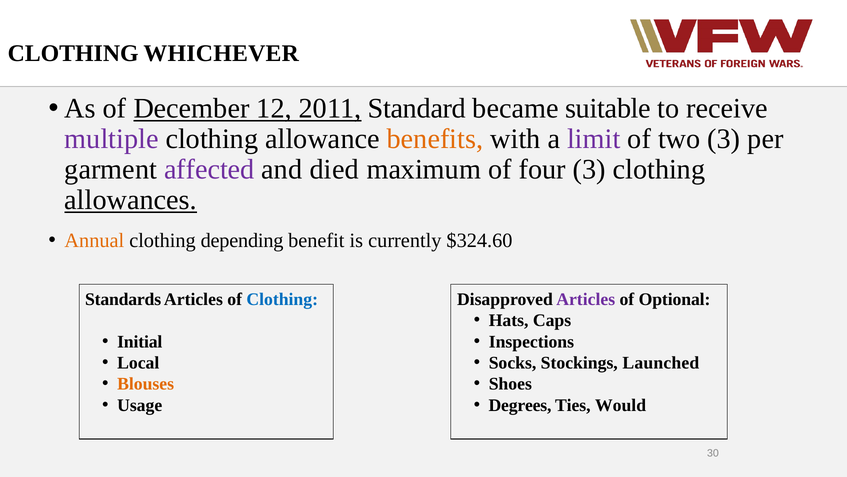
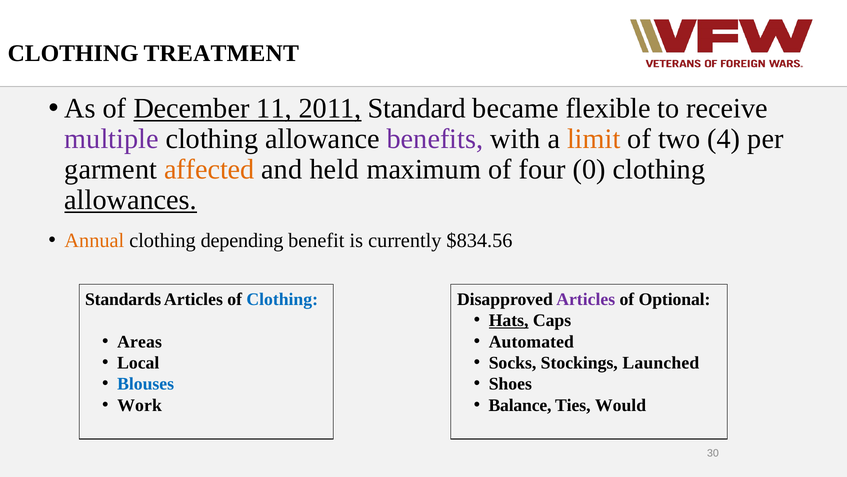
WHICHEVER: WHICHEVER -> TREATMENT
12: 12 -> 11
suitable: suitable -> flexible
benefits colour: orange -> purple
limit colour: purple -> orange
two 3: 3 -> 4
affected colour: purple -> orange
died: died -> held
four 3: 3 -> 0
$324.60: $324.60 -> $834.56
Hats underline: none -> present
Initial: Initial -> Areas
Inspections: Inspections -> Automated
Blouses colour: orange -> blue
Usage: Usage -> Work
Degrees: Degrees -> Balance
